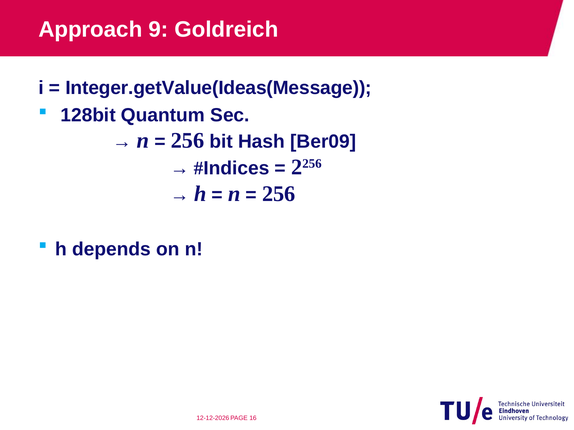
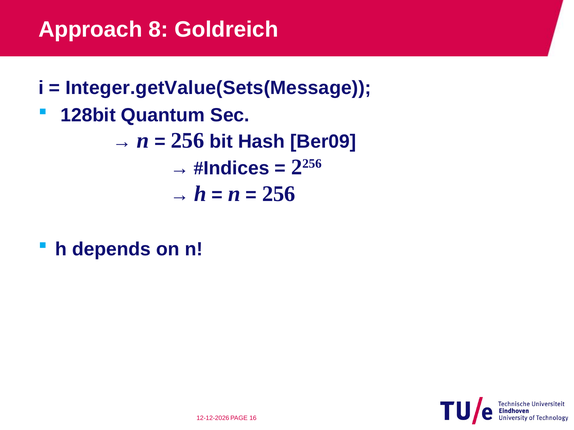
9: 9 -> 8
Integer.getValue(Ideas(Message: Integer.getValue(Ideas(Message -> Integer.getValue(Sets(Message
